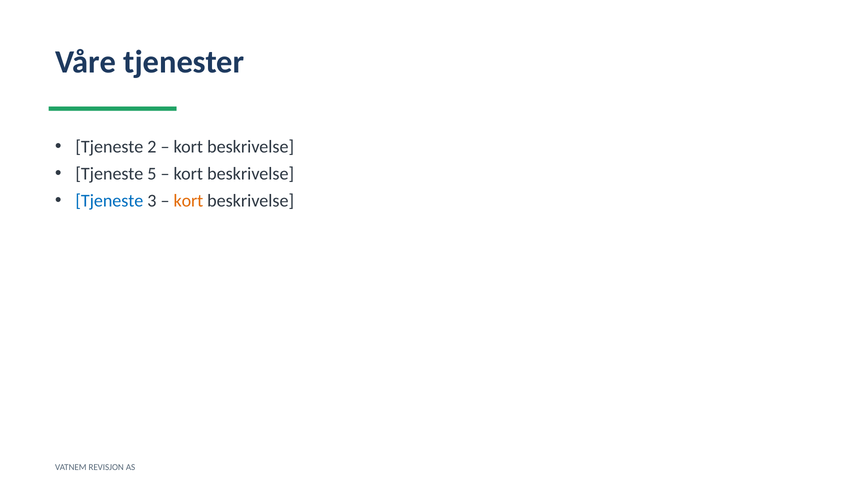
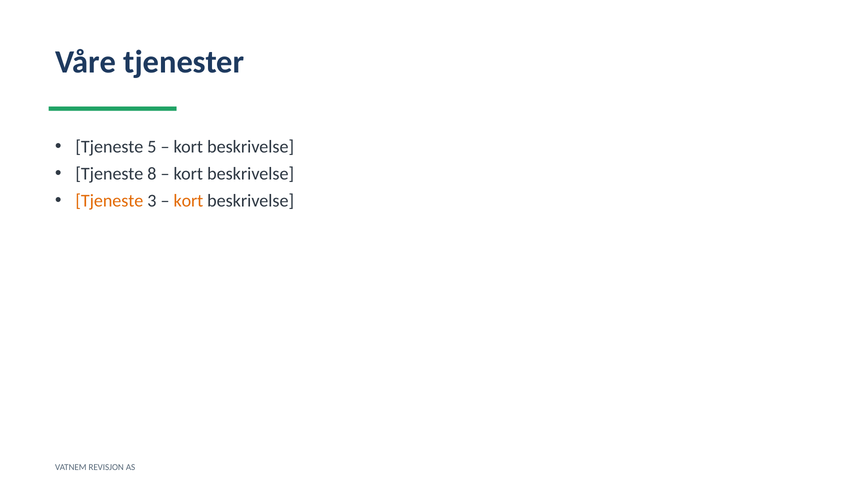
2: 2 -> 5
5: 5 -> 8
Tjeneste at (109, 201) colour: blue -> orange
